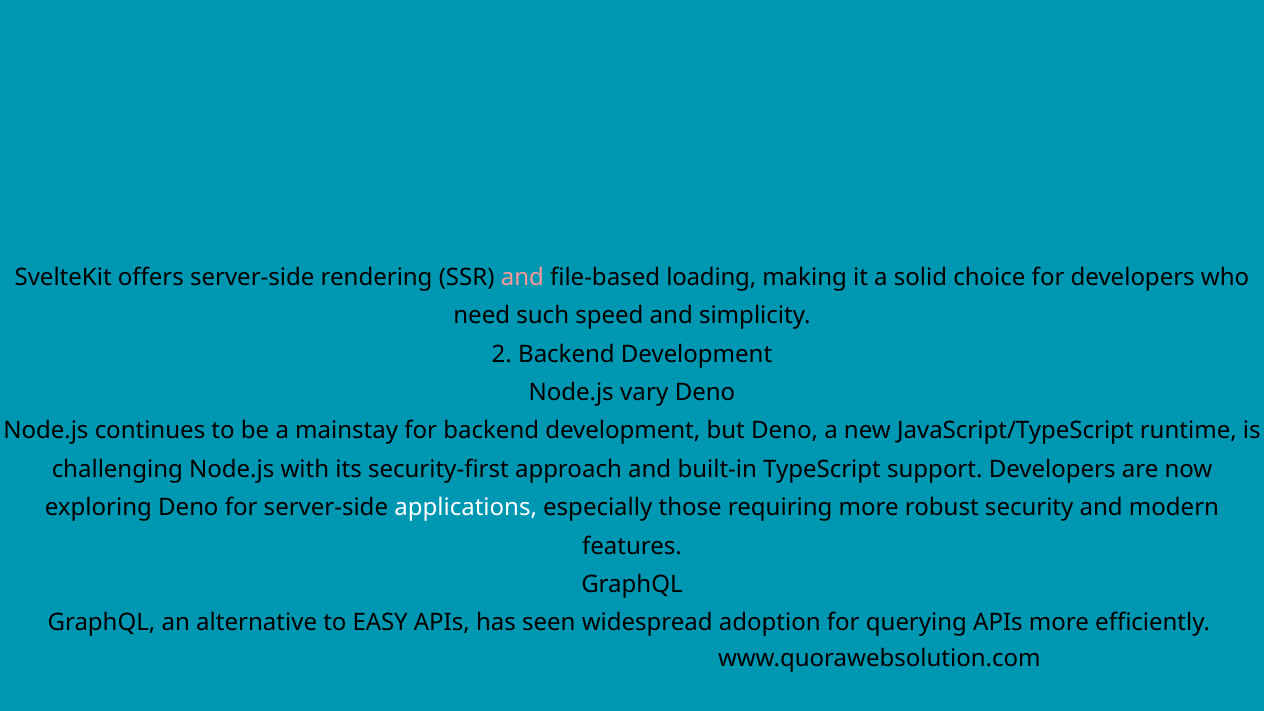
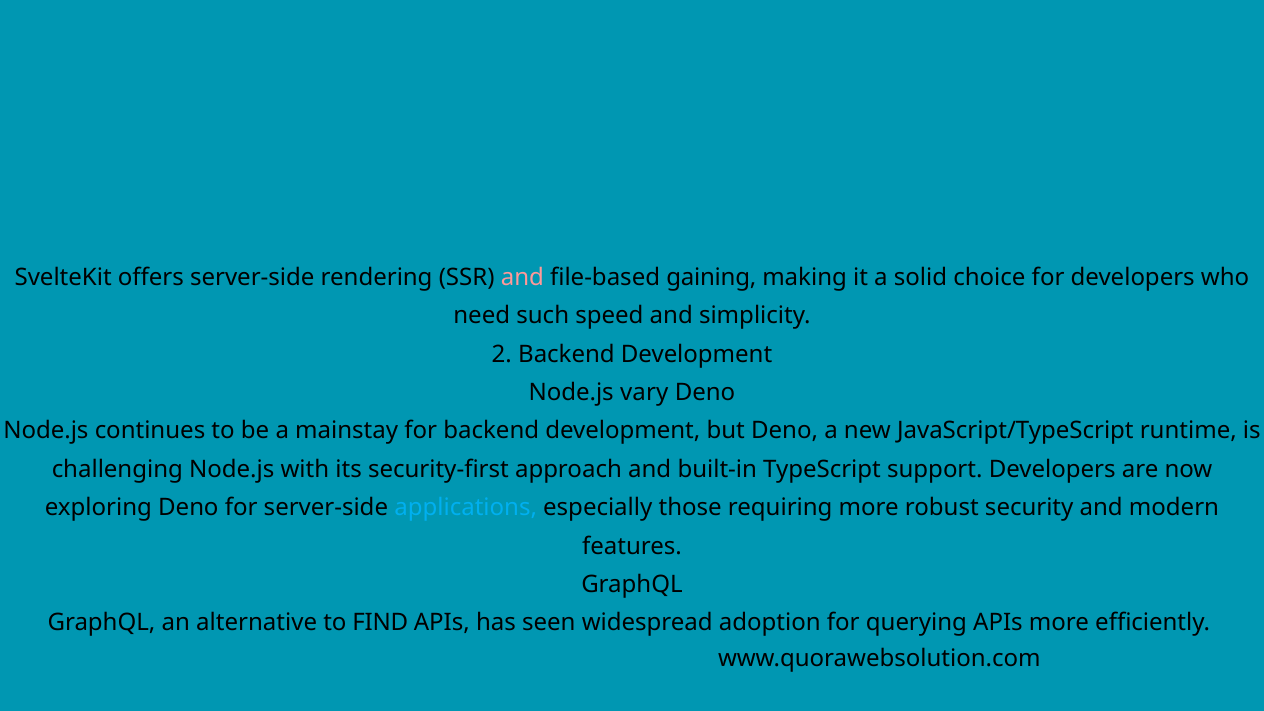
loading: loading -> gaining
applications colour: white -> light blue
EASY: EASY -> FIND
